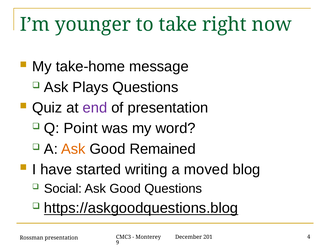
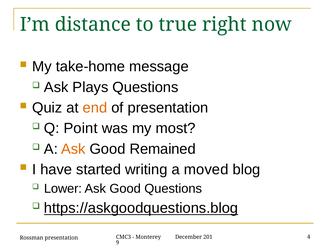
younger: younger -> distance
take: take -> true
end colour: purple -> orange
word: word -> most
Social: Social -> Lower
